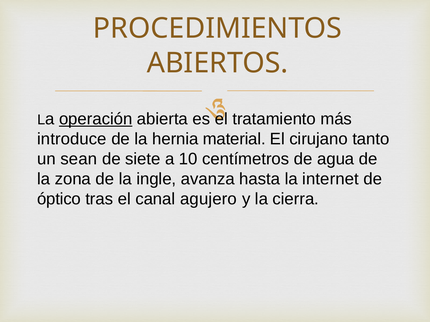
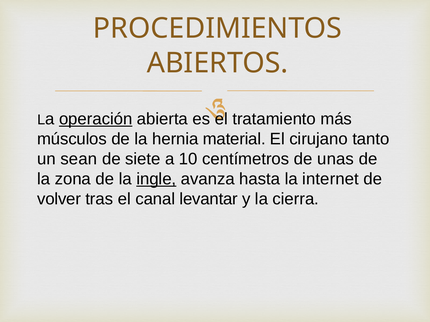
introduce: introduce -> músculos
agua: agua -> unas
ingle underline: none -> present
óptico: óptico -> volver
agujero: agujero -> levantar
